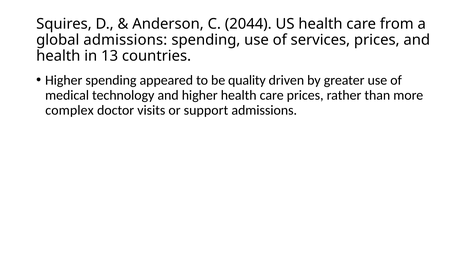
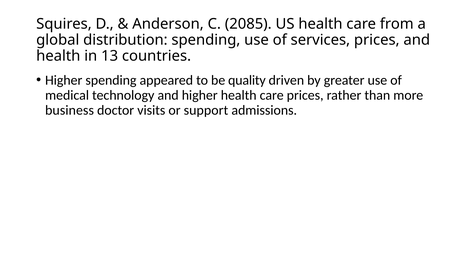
2044: 2044 -> 2085
global admissions: admissions -> distribution
complex: complex -> business
